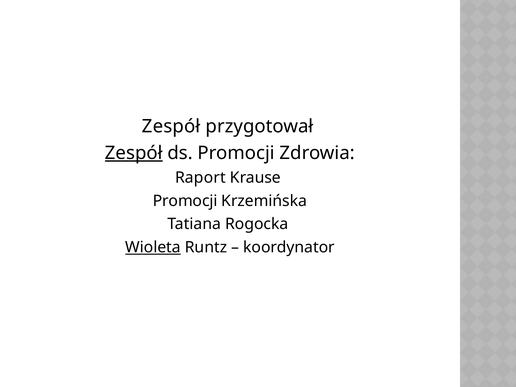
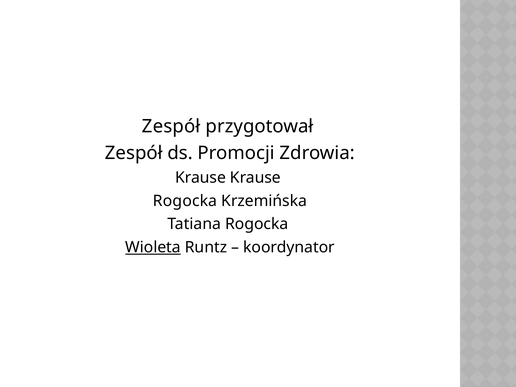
Zespół at (134, 153) underline: present -> none
Raport at (200, 178): Raport -> Krause
Promocji at (185, 201): Promocji -> Rogocka
